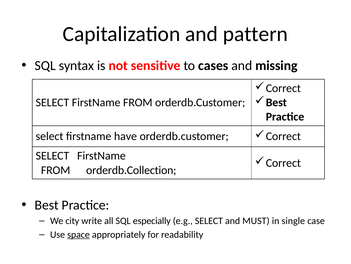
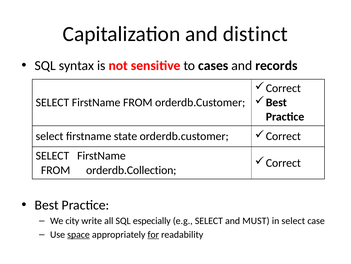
pattern: pattern -> distinct
missing: missing -> records
have: have -> state
in single: single -> select
for underline: none -> present
